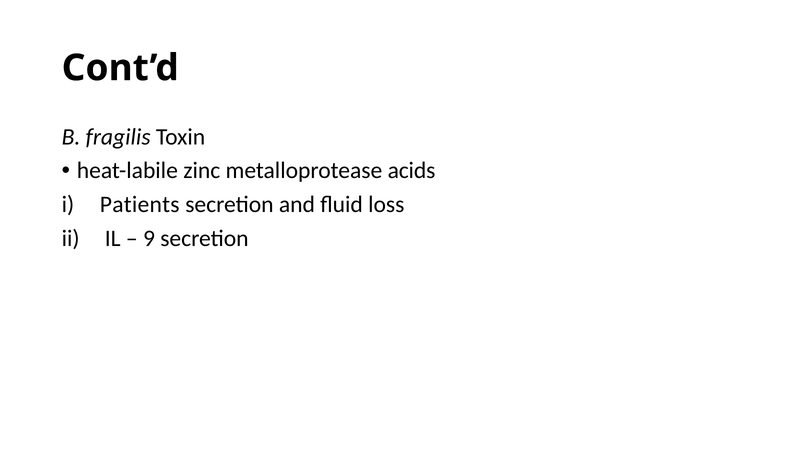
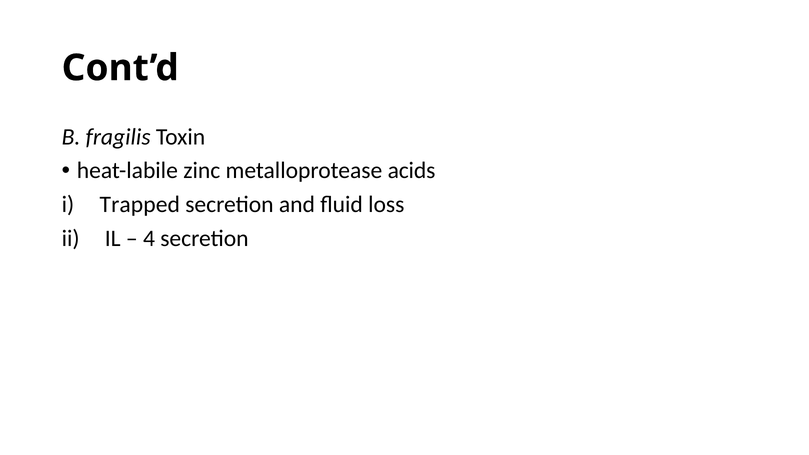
Patients: Patients -> Trapped
9: 9 -> 4
